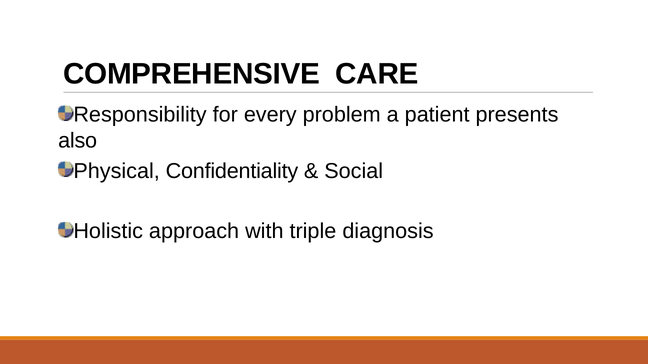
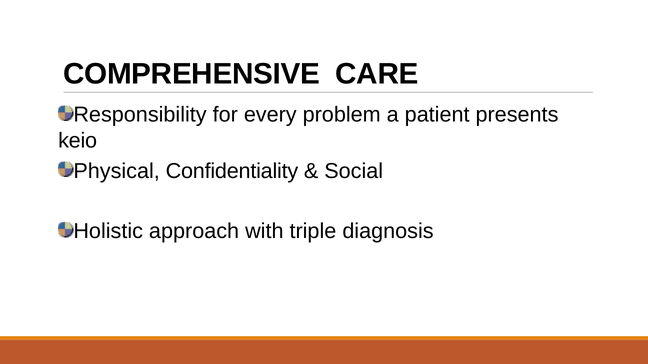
also: also -> keio
